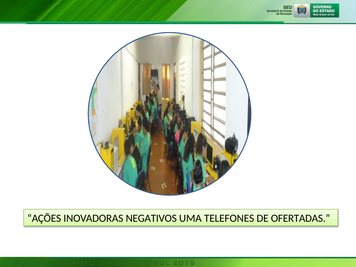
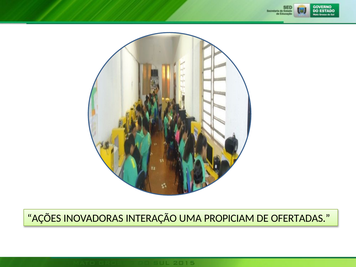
NEGATIVOS: NEGATIVOS -> INTERAÇÃO
TELEFONES: TELEFONES -> PROPICIAM
